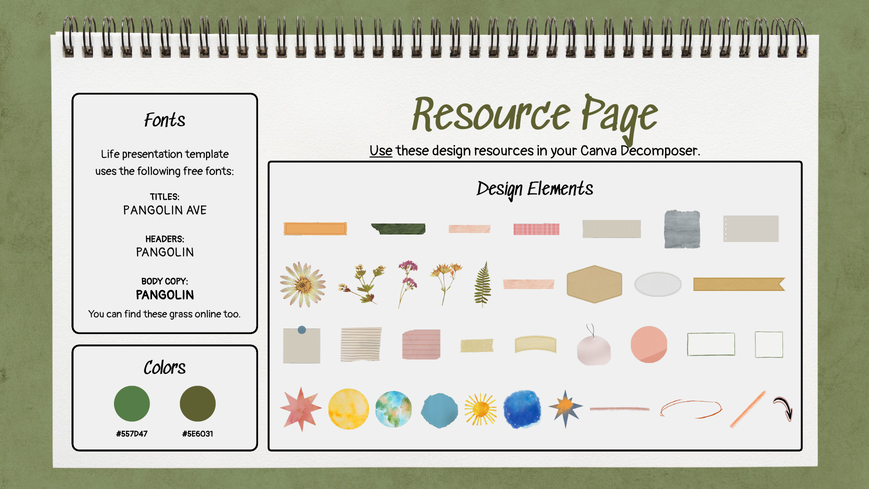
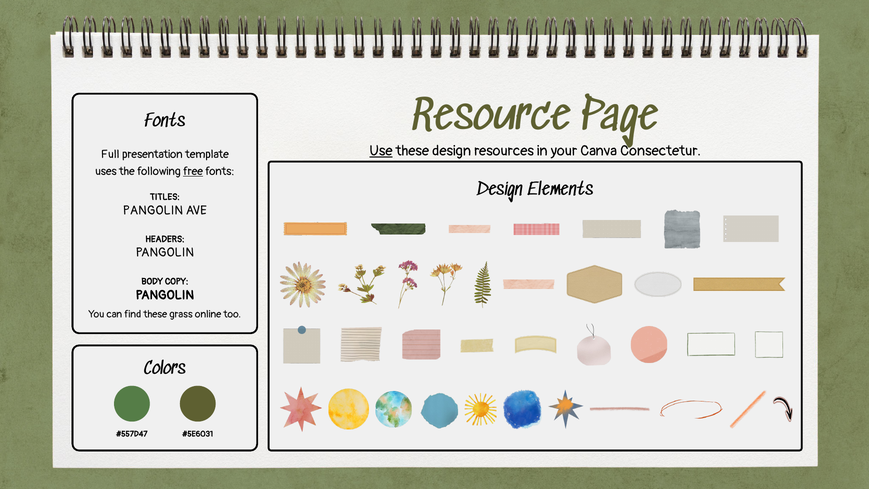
Decomposer: Decomposer -> Consectetur
Life: Life -> Full
free underline: none -> present
